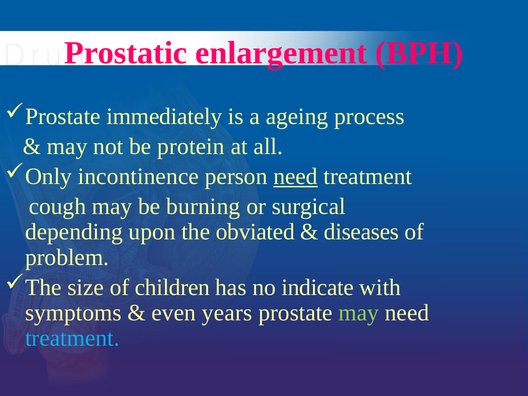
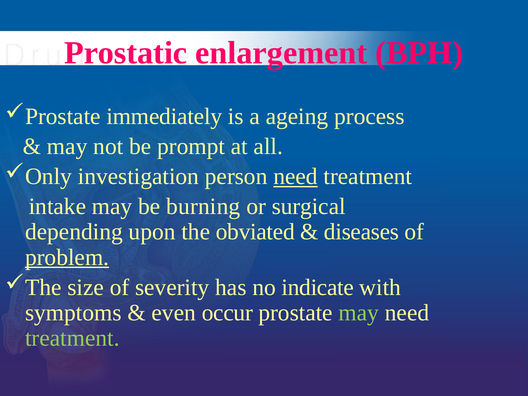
protein: protein -> prompt
incontinence: incontinence -> investigation
cough: cough -> intake
problem underline: none -> present
children: children -> severity
years: years -> occur
treatment at (72, 338) colour: light blue -> light green
